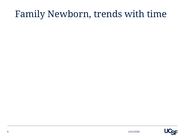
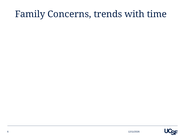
Newborn: Newborn -> Concerns
